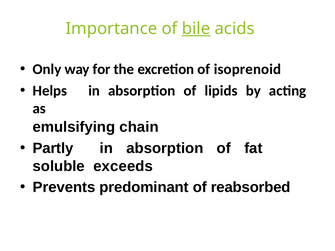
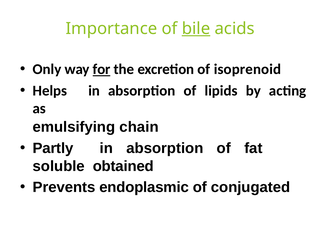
for underline: none -> present
exceeds: exceeds -> obtained
predominant: predominant -> endoplasmic
reabsorbed: reabsorbed -> conjugated
